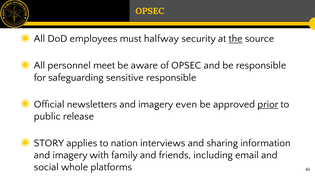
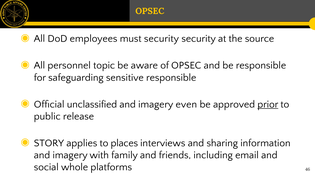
must halfway: halfway -> security
the underline: present -> none
meet: meet -> topic
newsletters: newsletters -> unclassified
nation: nation -> places
